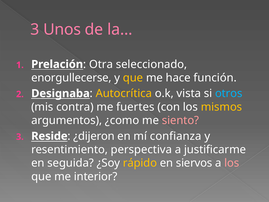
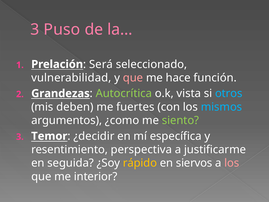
Unos: Unos -> Puso
Otra: Otra -> Será
enorgullecerse: enorgullecerse -> vulnerabilidad
que at (133, 78) colour: yellow -> pink
Designaba: Designaba -> Grandezas
Autocrítica colour: yellow -> light green
contra: contra -> deben
mismos colour: yellow -> light blue
siento colour: pink -> light green
Reside: Reside -> Temor
¿dijeron: ¿dijeron -> ¿decidir
confianza: confianza -> específica
